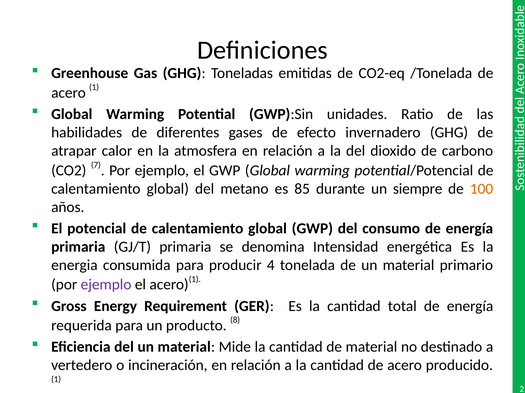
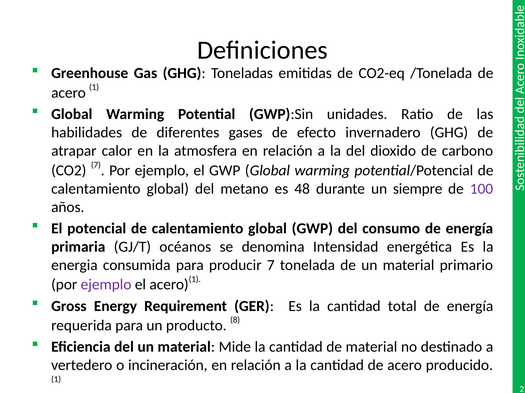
85: 85 -> 48
100 colour: orange -> purple
GJ/T primaria: primaria -> océanos
producir 4: 4 -> 7
